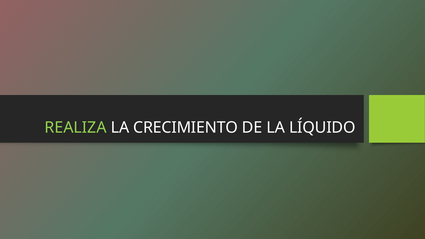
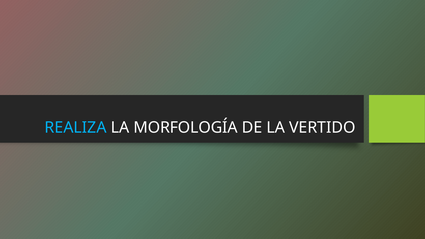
REALIZA colour: light green -> light blue
CRECIMIENTO: CRECIMIENTO -> MORFOLOGÍA
LÍQUIDO: LÍQUIDO -> VERTIDO
